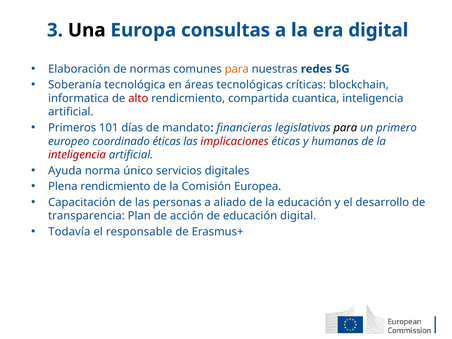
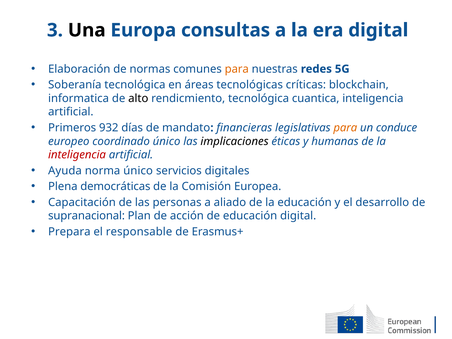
alto colour: red -> black
rendicmiento compartida: compartida -> tecnológica
101: 101 -> 932
para at (345, 128) colour: black -> orange
primero: primero -> conduce
coordinado éticas: éticas -> único
implicaciones colour: red -> black
Plena rendicmiento: rendicmiento -> democráticas
transparencia: transparencia -> supranacional
Todavía: Todavía -> Prepara
